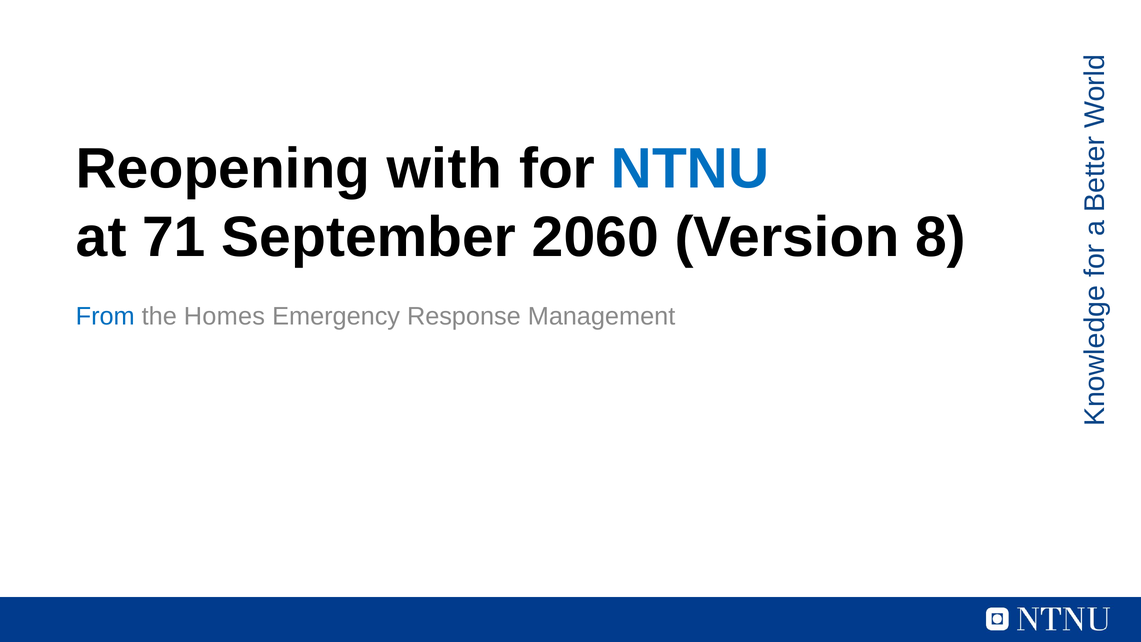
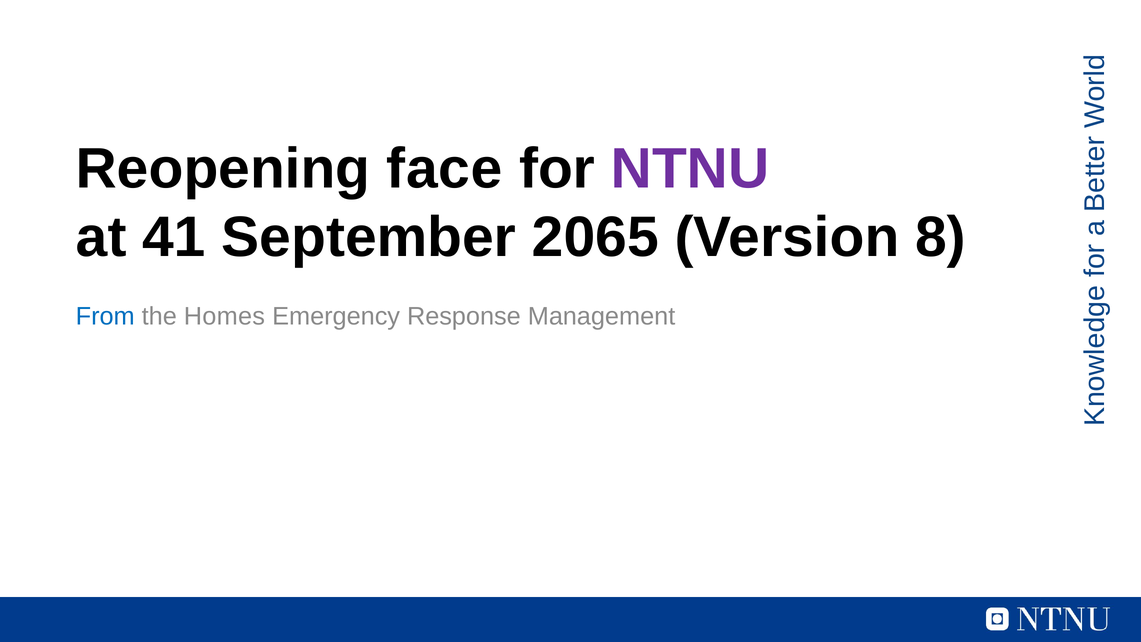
with: with -> face
NTNU colour: blue -> purple
71: 71 -> 41
2060: 2060 -> 2065
